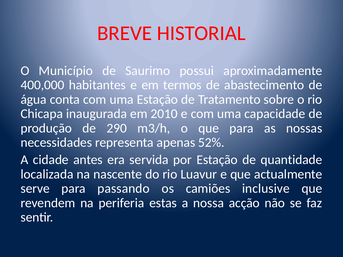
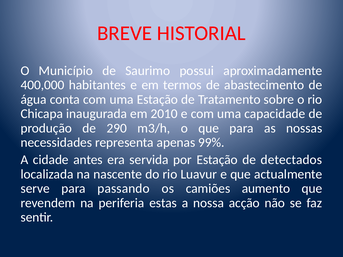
52%: 52% -> 99%
quantidade: quantidade -> detectados
inclusive: inclusive -> aumento
